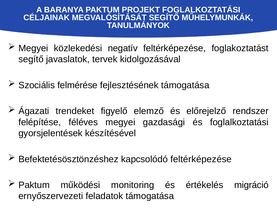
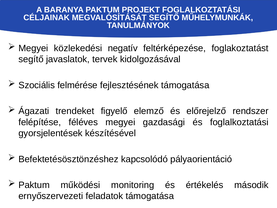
kapcsolódó feltérképezése: feltérképezése -> pályaorientáció
migráció: migráció -> második
